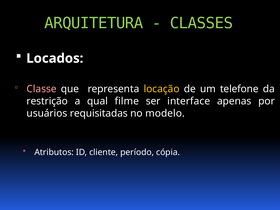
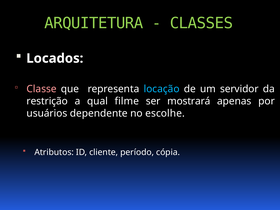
locação colour: yellow -> light blue
telefone: telefone -> servidor
interface: interface -> mostrará
requisitadas: requisitadas -> dependente
modelo: modelo -> escolhe
